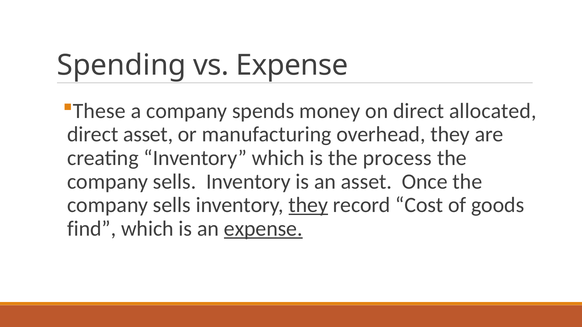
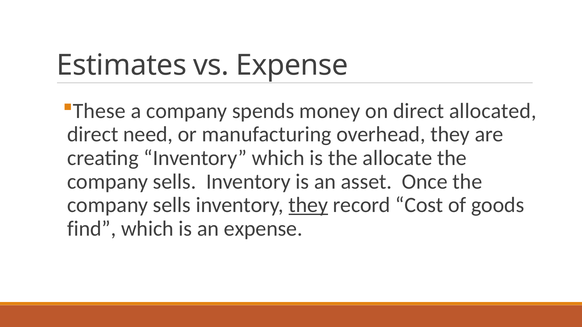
Spending: Spending -> Estimates
direct asset: asset -> need
process: process -> allocate
expense at (263, 229) underline: present -> none
